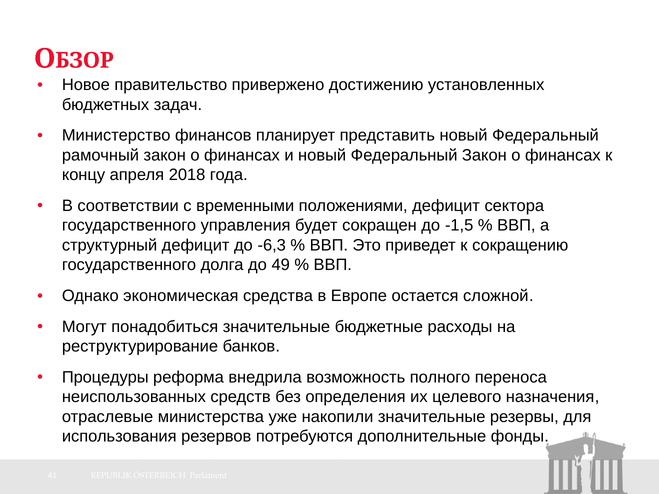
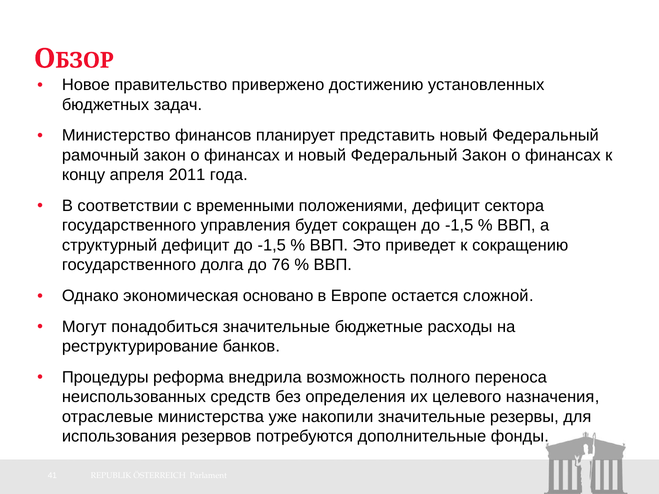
2018: 2018 -> 2011
дефицит до -6,3: -6,3 -> -1,5
49: 49 -> 76
средства: средства -> основано
